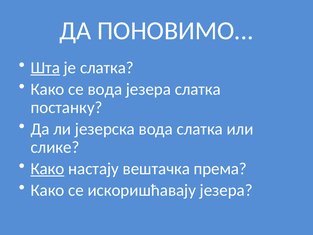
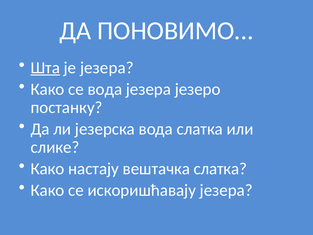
је слатка: слатка -> језера
језера слатка: слатка -> језеро
Како at (47, 169) underline: present -> none
вештачка према: према -> слатка
